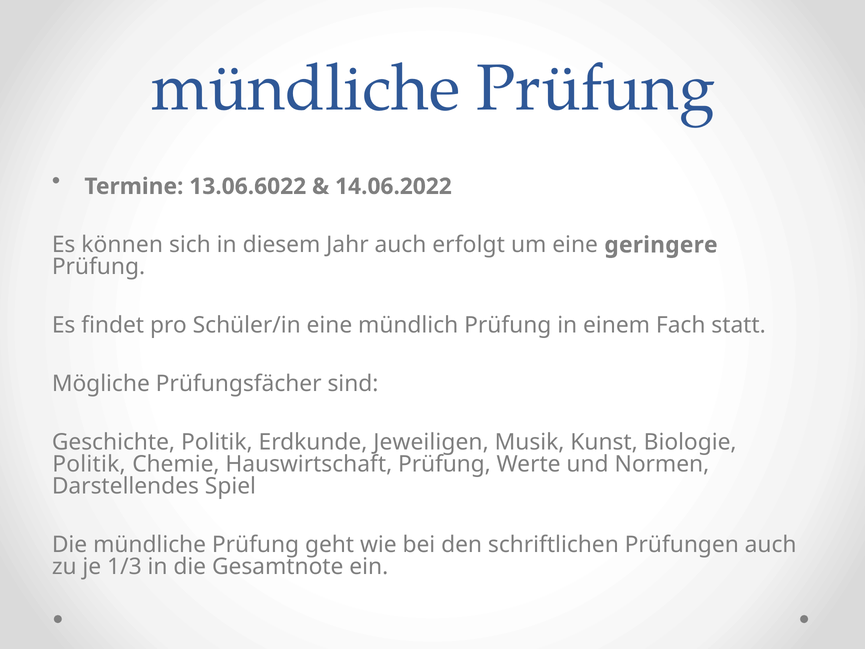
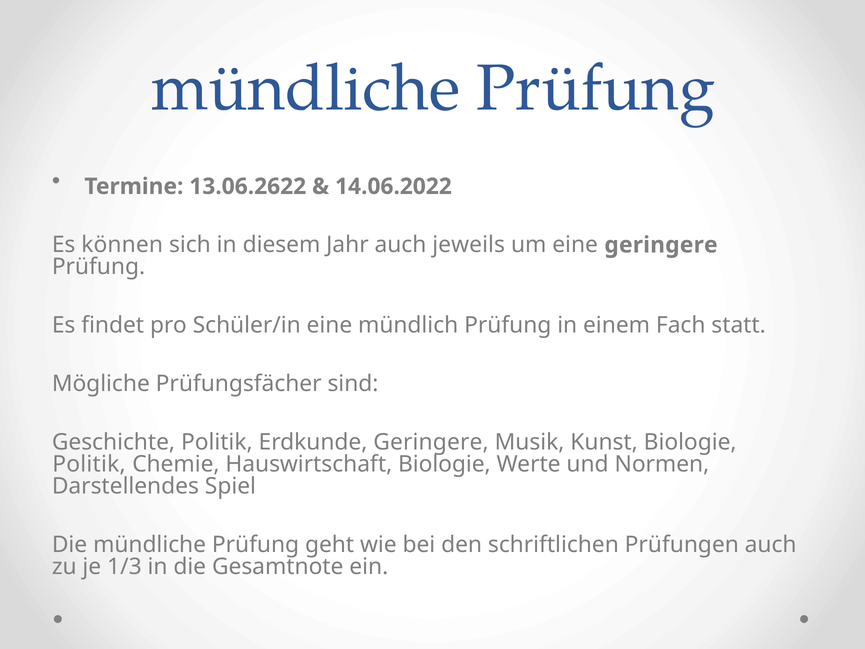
13.06.6022: 13.06.6022 -> 13.06.2622
erfolgt: erfolgt -> jeweils
Erdkunde Jeweiligen: Jeweiligen -> Geringere
Hauswirtschaft Prüfung: Prüfung -> Biologie
